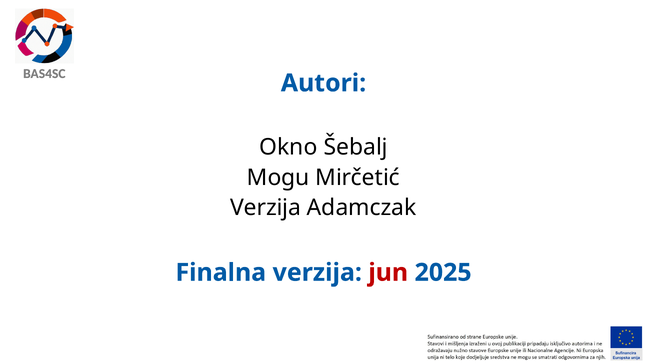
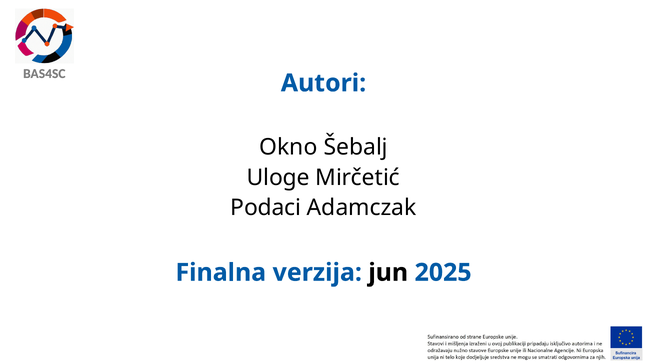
Mogu: Mogu -> Uloge
Verzija at (266, 208): Verzija -> Podaci
jun colour: red -> black
